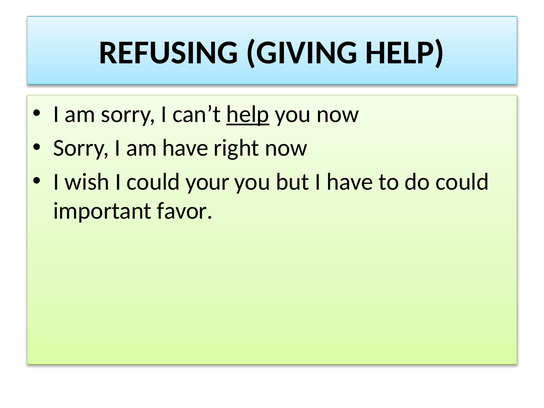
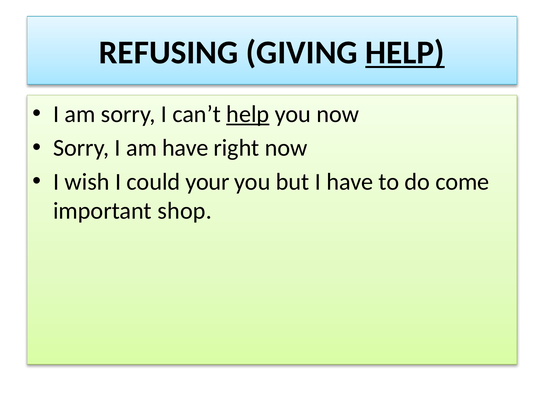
HELP at (405, 53) underline: none -> present
do could: could -> come
favor: favor -> shop
